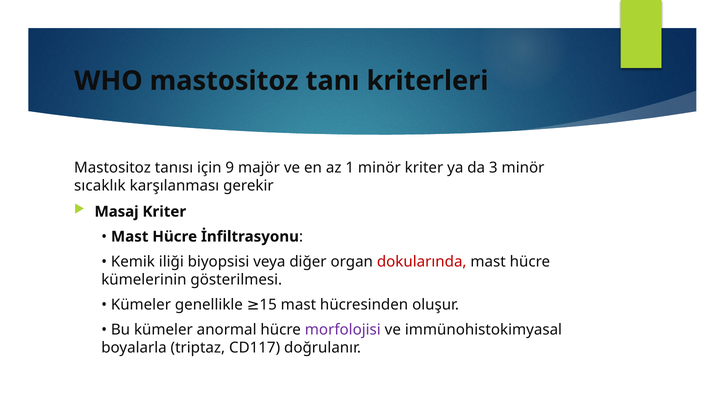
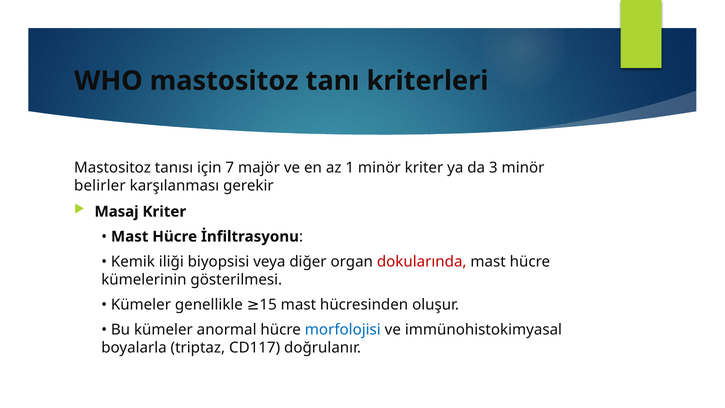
9: 9 -> 7
sıcaklık: sıcaklık -> belirler
morfolojisi colour: purple -> blue
